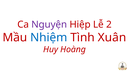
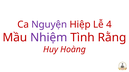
2: 2 -> 4
Nhiệm colour: blue -> purple
Xuân: Xuân -> Rằng
